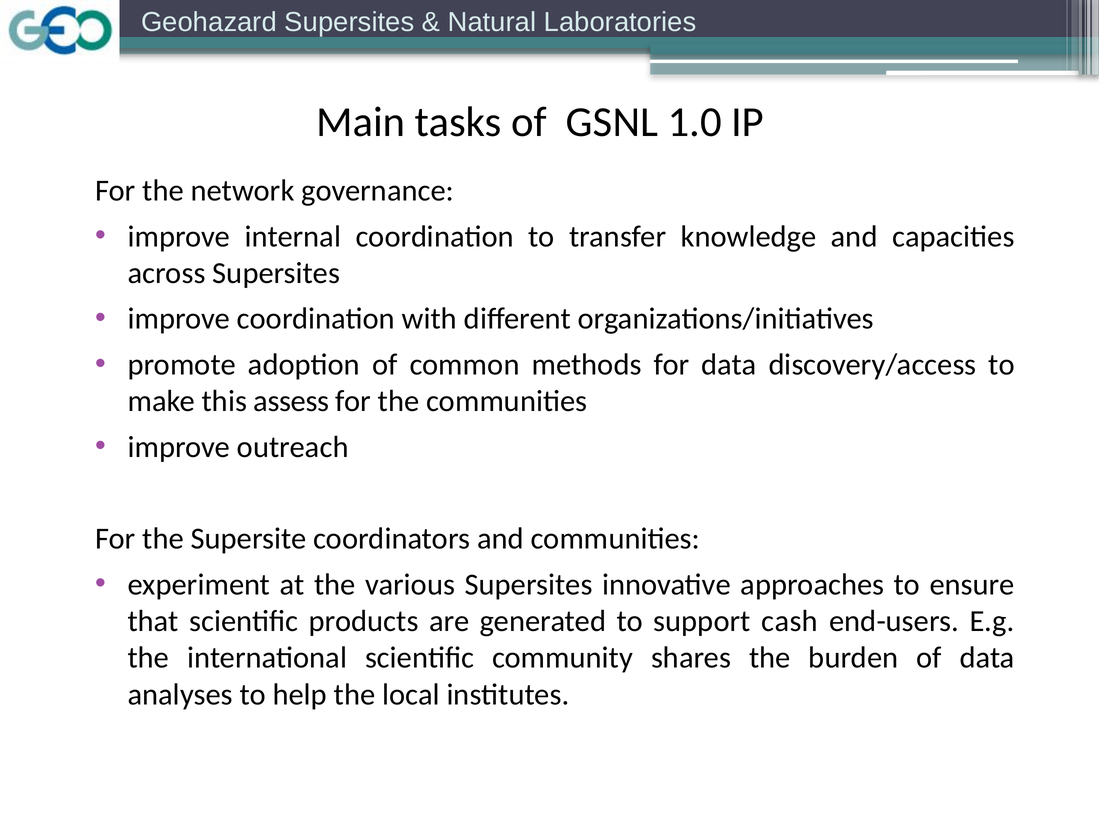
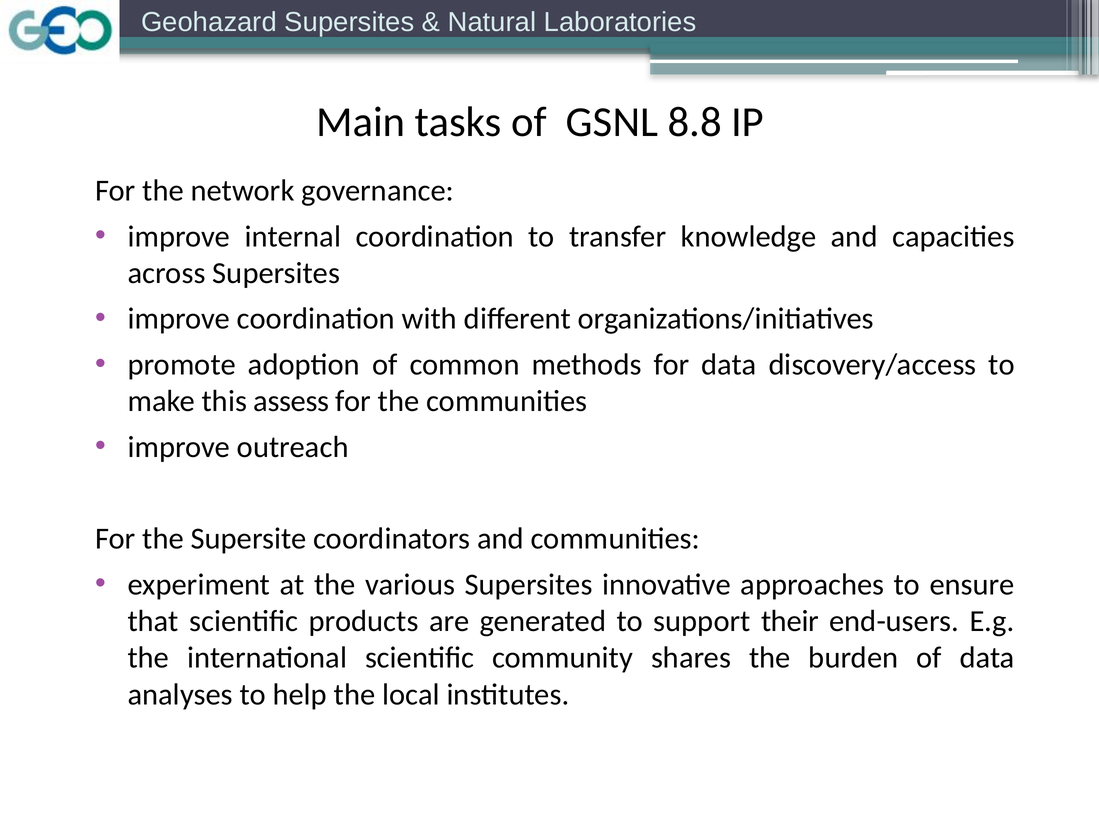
1.0: 1.0 -> 8.8
cash: cash -> their
